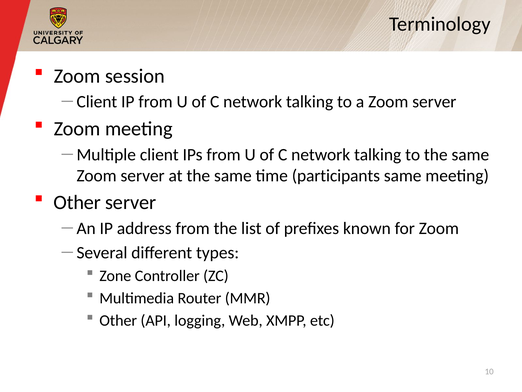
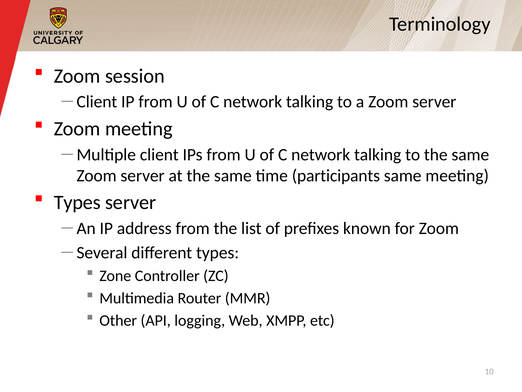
Other at (77, 202): Other -> Types
